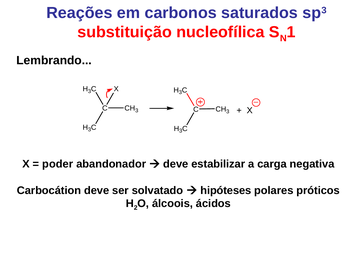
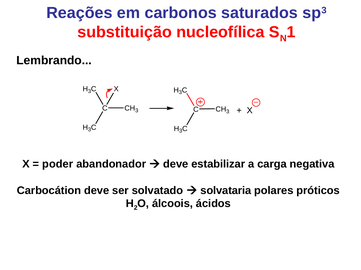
hipóteses: hipóteses -> solvataria
